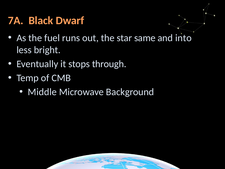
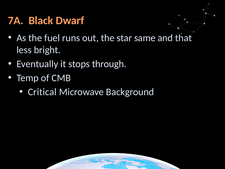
into: into -> that
Middle: Middle -> Critical
